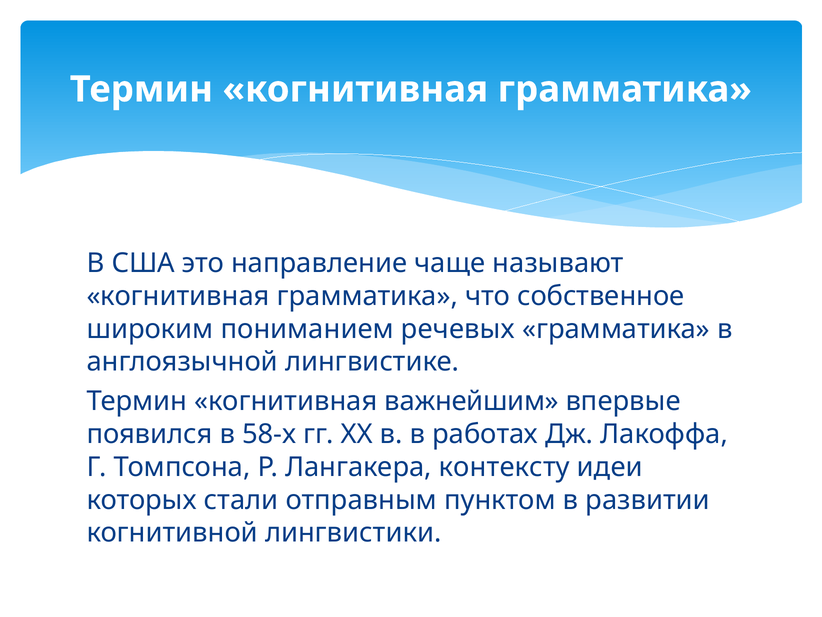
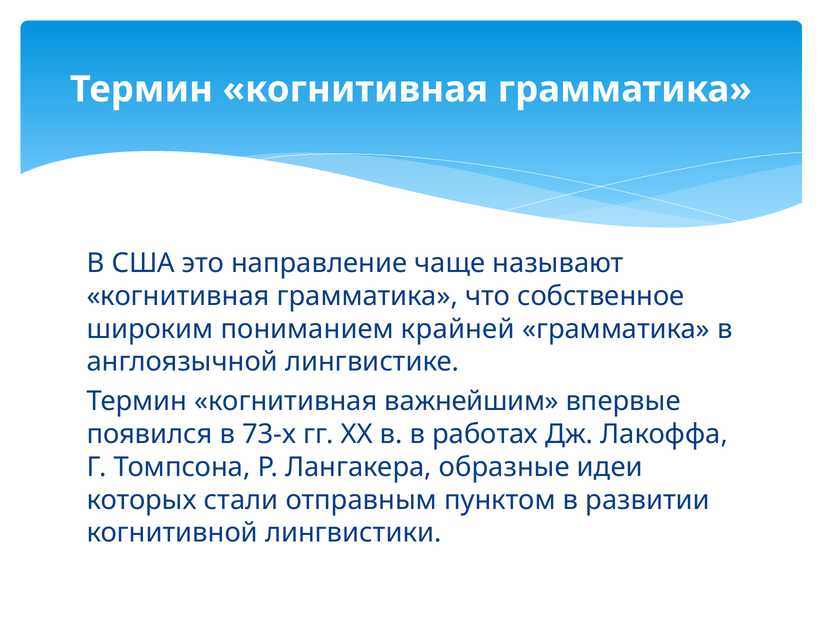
речевых: речевых -> крайней
58-х: 58-х -> 73-х
контексту: контексту -> образные
